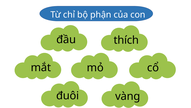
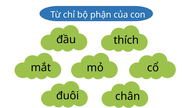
vàng: vàng -> chân
